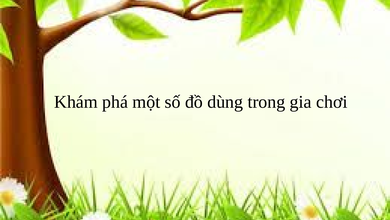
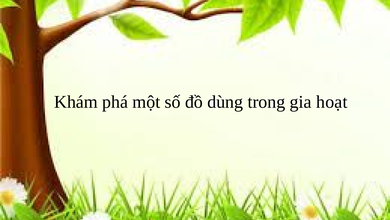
chơi: chơi -> hoạt
